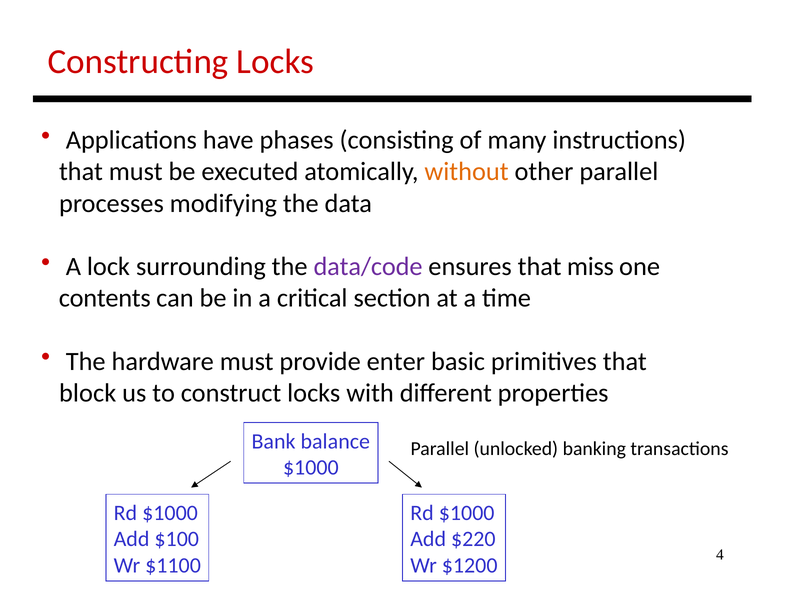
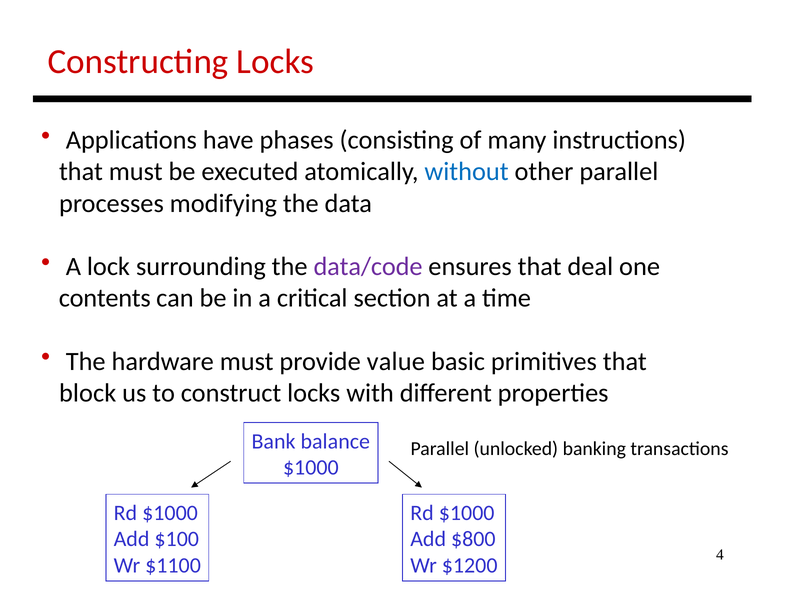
without colour: orange -> blue
miss: miss -> deal
enter: enter -> value
$220: $220 -> $800
